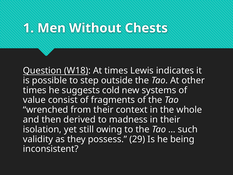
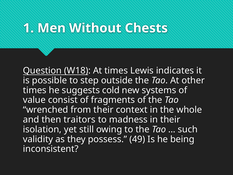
derived: derived -> traitors
29: 29 -> 49
